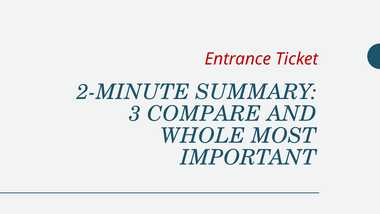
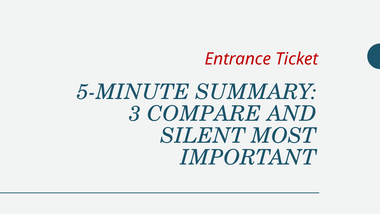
2-MINUTE: 2-MINUTE -> 5-MINUTE
WHOLE: WHOLE -> SILENT
